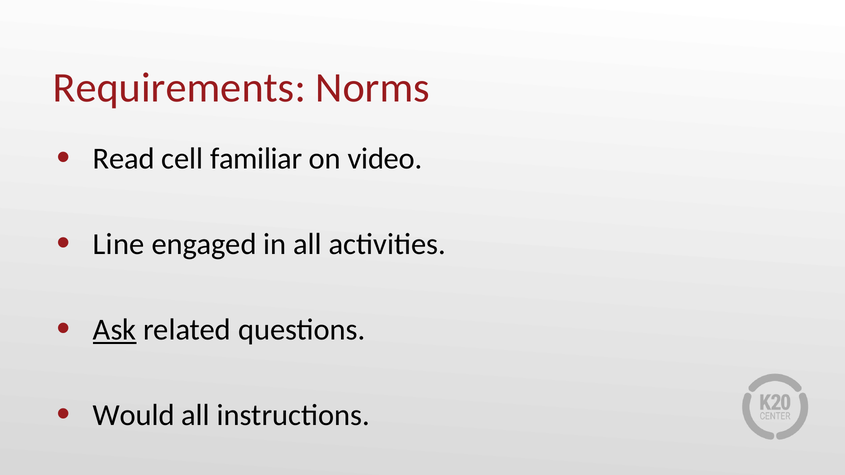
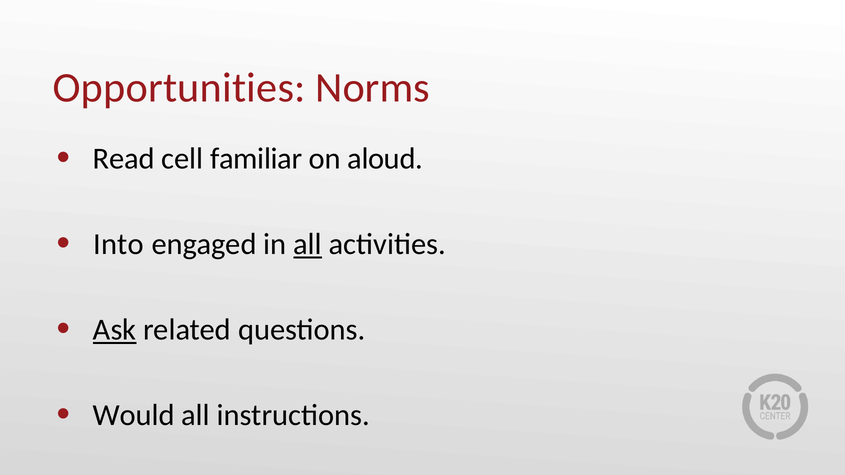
Requirements: Requirements -> Opportunities
video: video -> aloud
Line: Line -> Into
all at (308, 244) underline: none -> present
